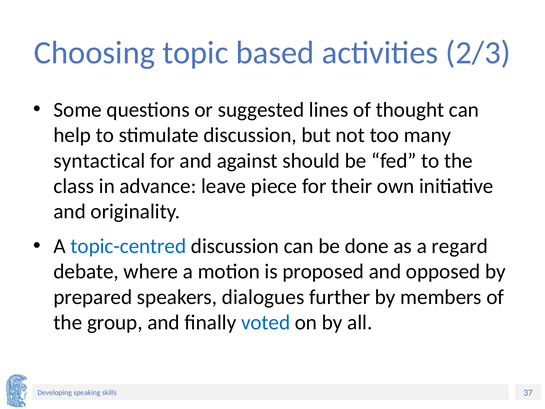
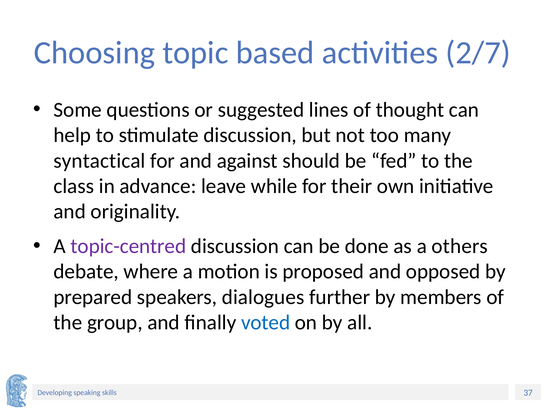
2/3: 2/3 -> 2/7
piece: piece -> while
topic-centred colour: blue -> purple
regard: regard -> others
